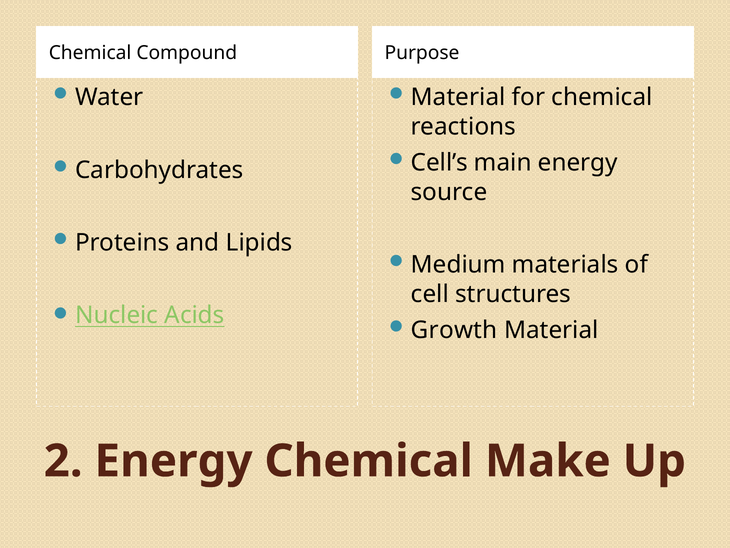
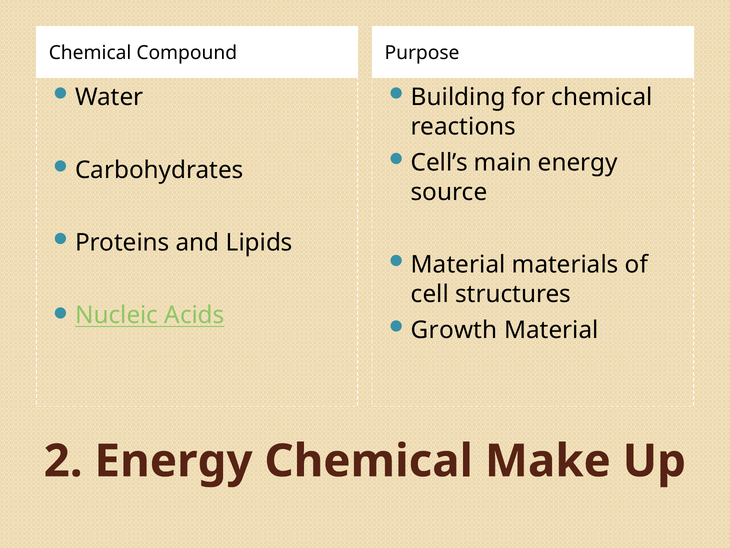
Material at (458, 97): Material -> Building
Medium at (458, 265): Medium -> Material
